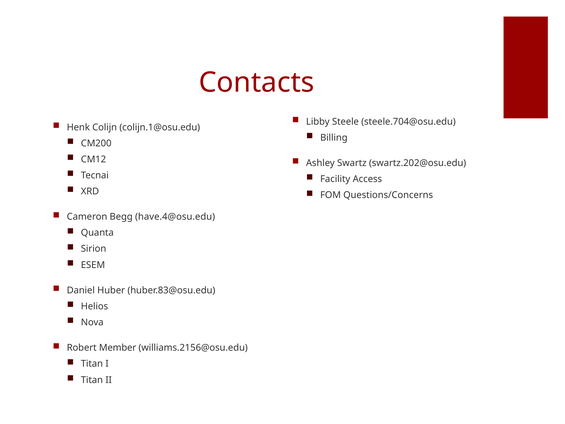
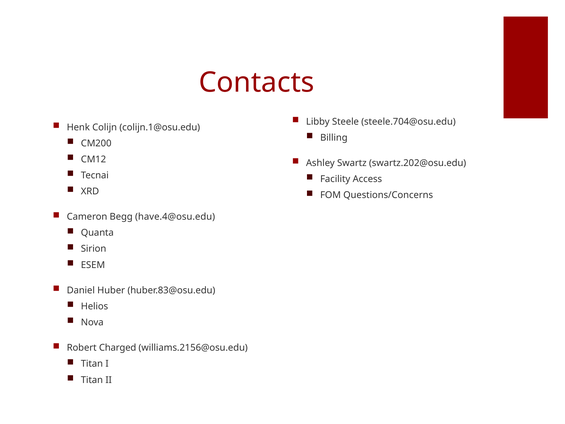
Member: Member -> Charged
